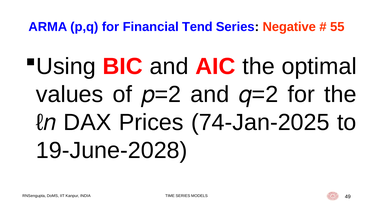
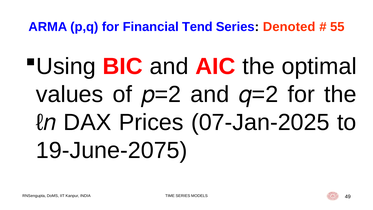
Negative: Negative -> Denoted
74-Jan-2025: 74-Jan-2025 -> 07-Jan-2025
19-June-2028: 19-June-2028 -> 19-June-2075
